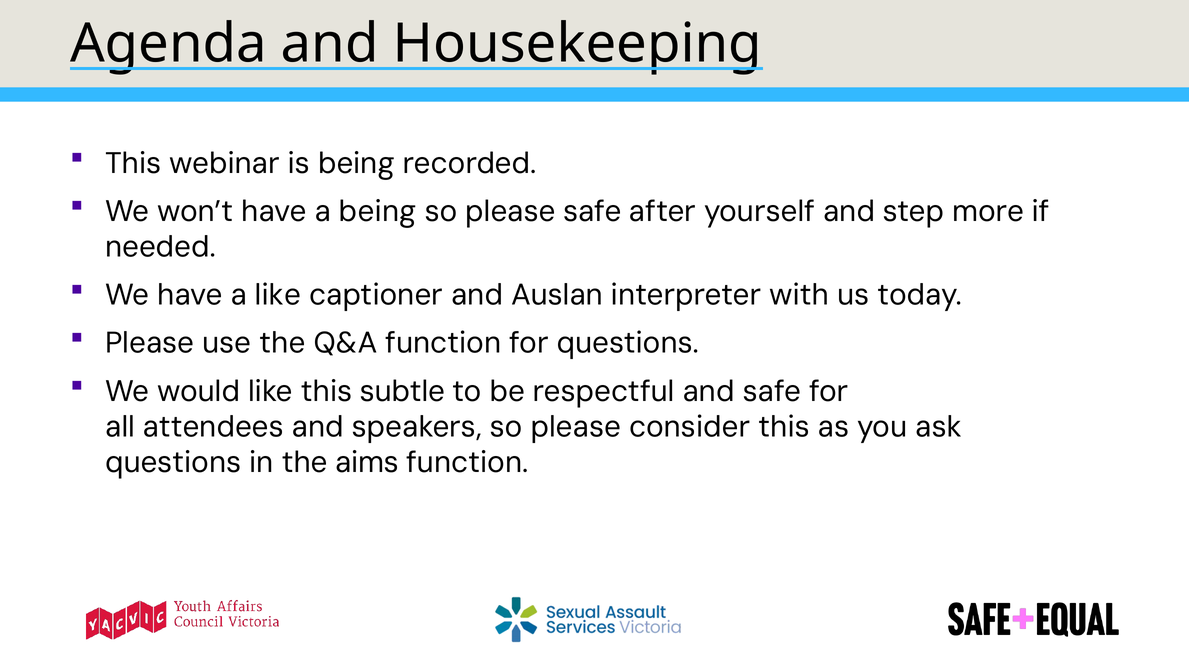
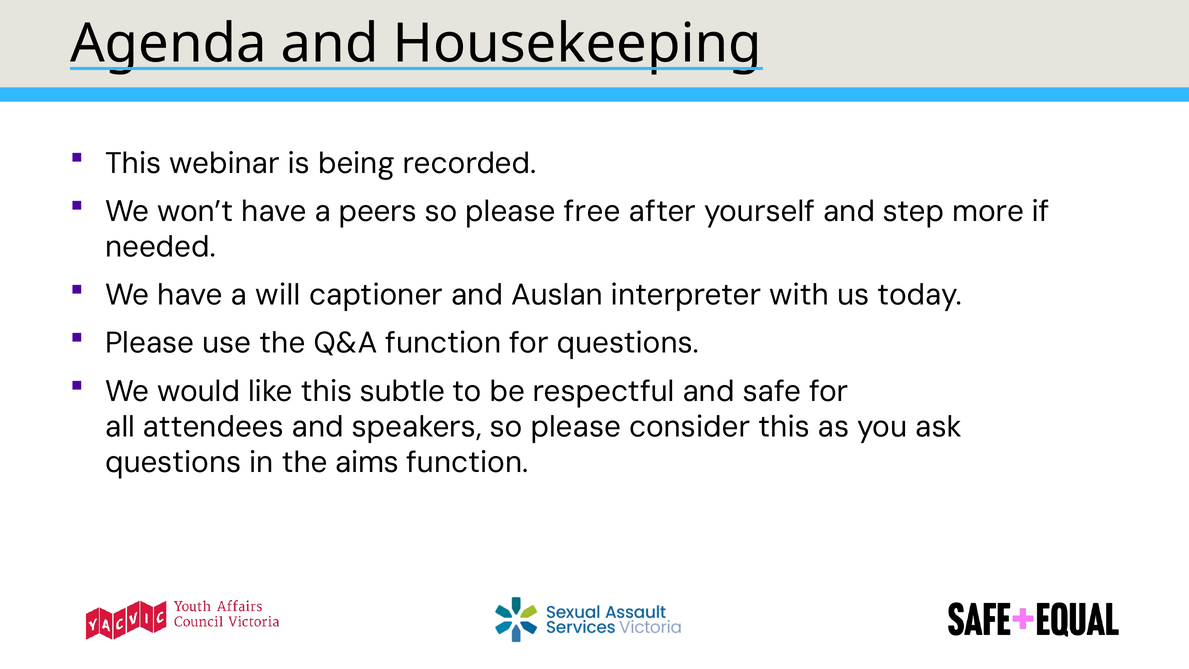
a being: being -> peers
please safe: safe -> free
a like: like -> will
